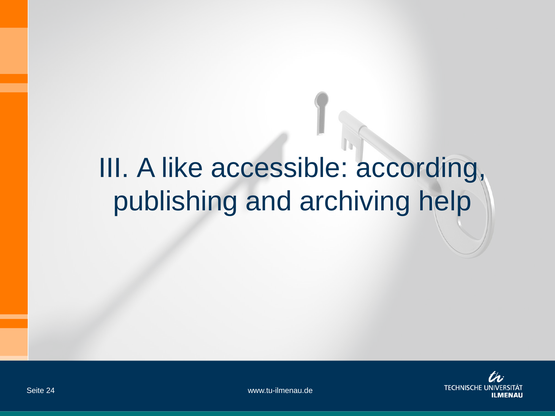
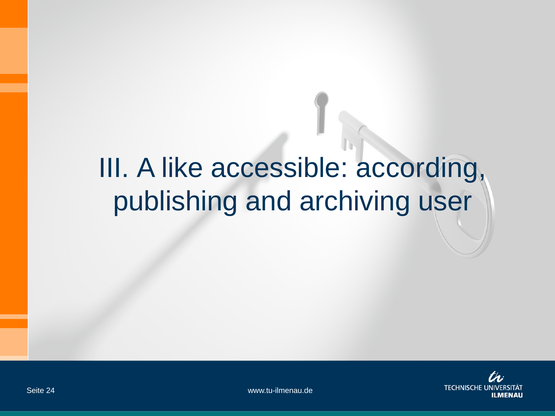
help: help -> user
